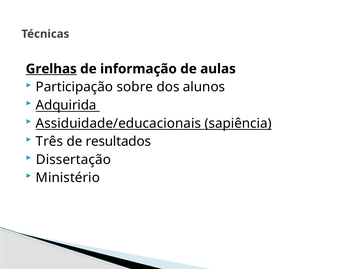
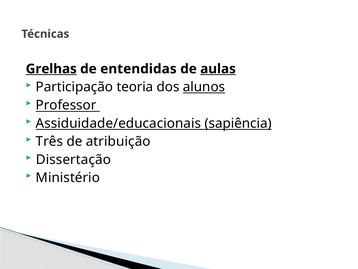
informação: informação -> entendidas
aulas underline: none -> present
sobre: sobre -> teoria
alunos underline: none -> present
Adquirida: Adquirida -> Professor
resultados: resultados -> atribuição
